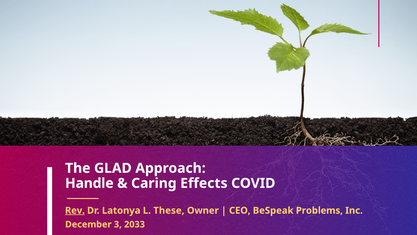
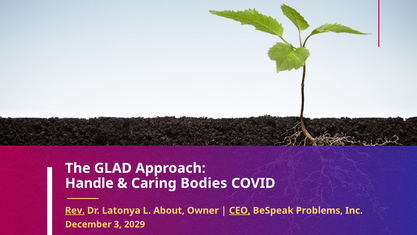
Effects: Effects -> Bodies
These: These -> About
CEO underline: none -> present
2033: 2033 -> 2029
